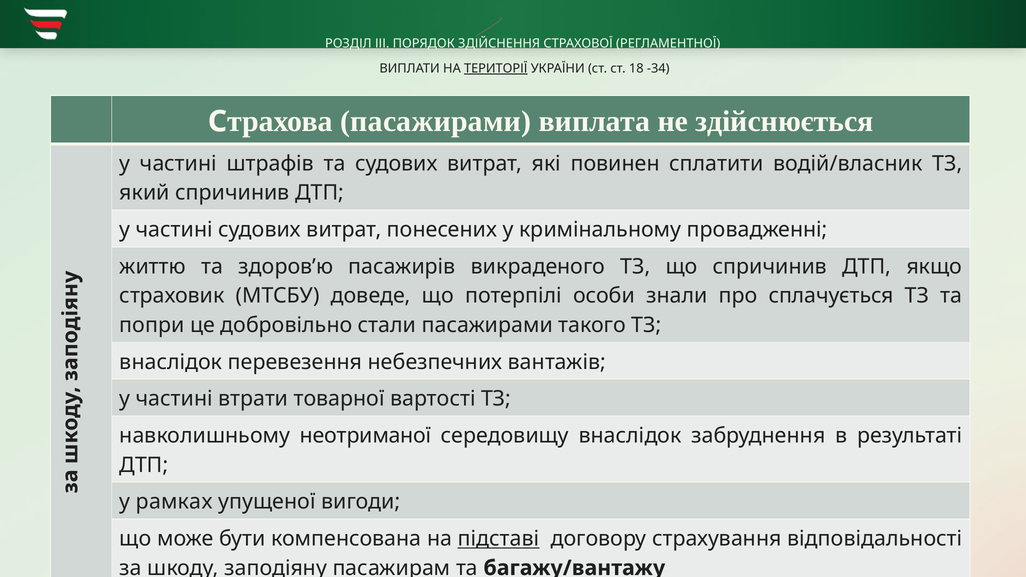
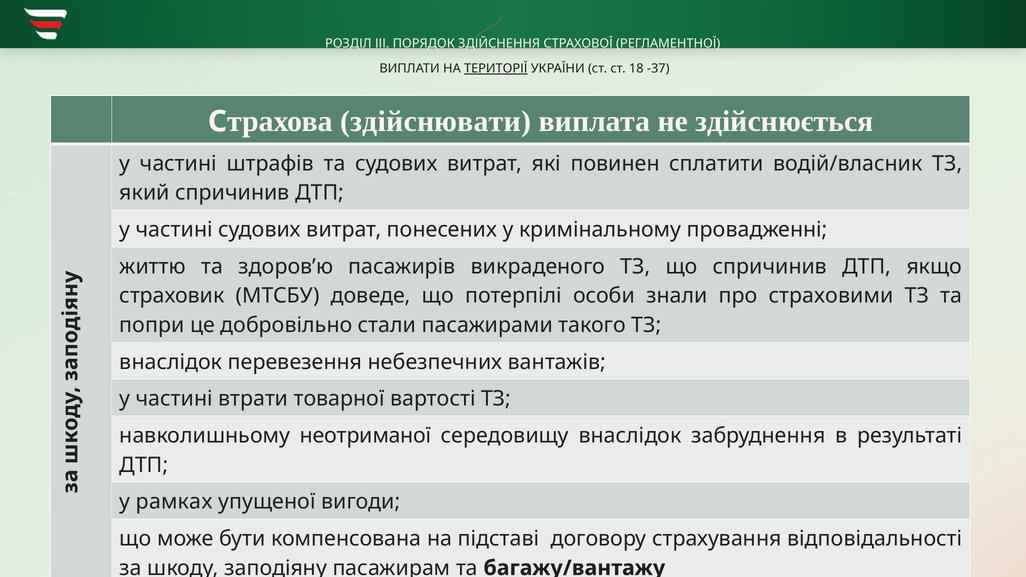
-34: -34 -> -37
пасажирами at (436, 122): пасажирами -> здійснювати
сплачується: сплачується -> страховими
підставі underline: present -> none
